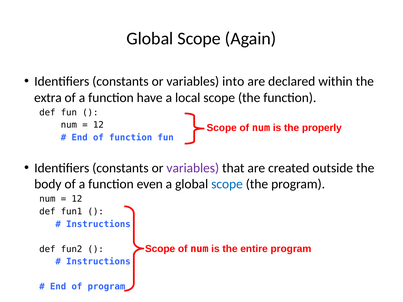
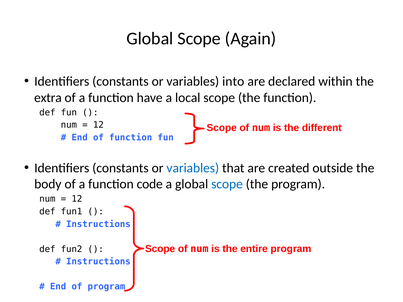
properly: properly -> different
variables at (193, 168) colour: purple -> blue
even: even -> code
